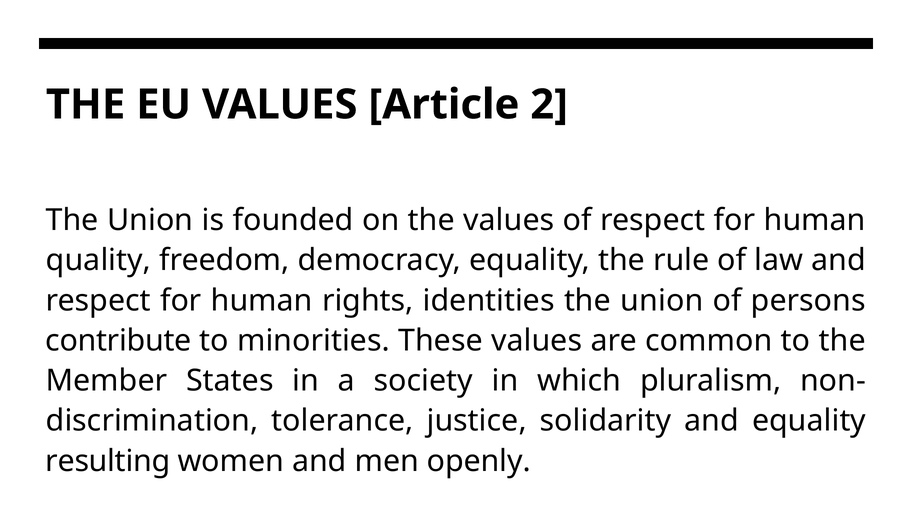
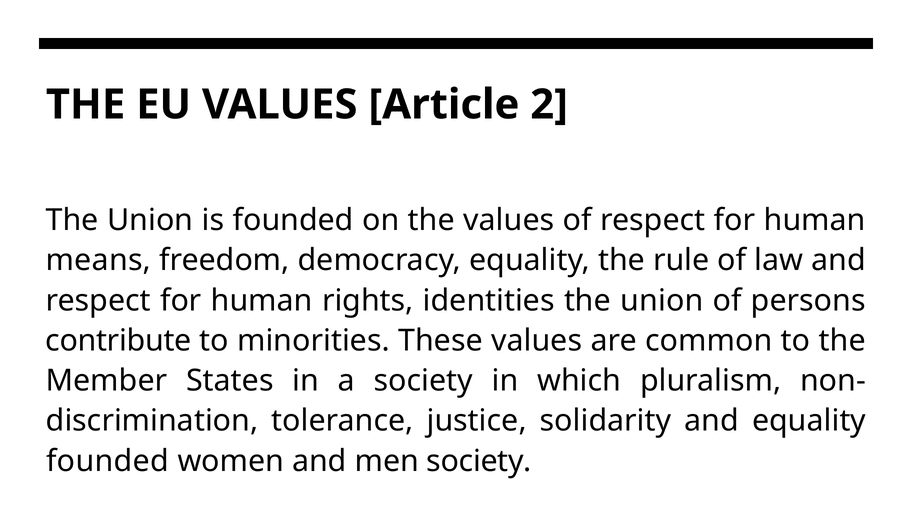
quality: quality -> means
resulting at (108, 461): resulting -> founded
men openly: openly -> society
